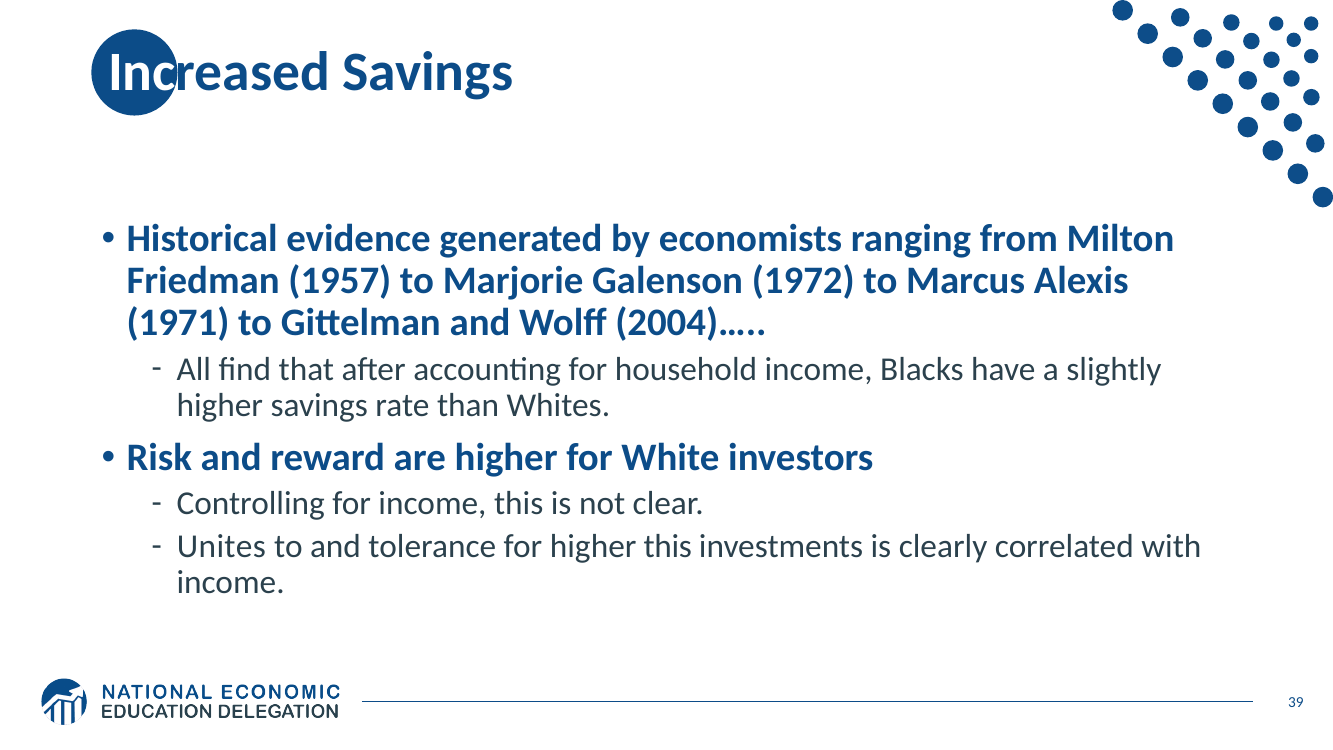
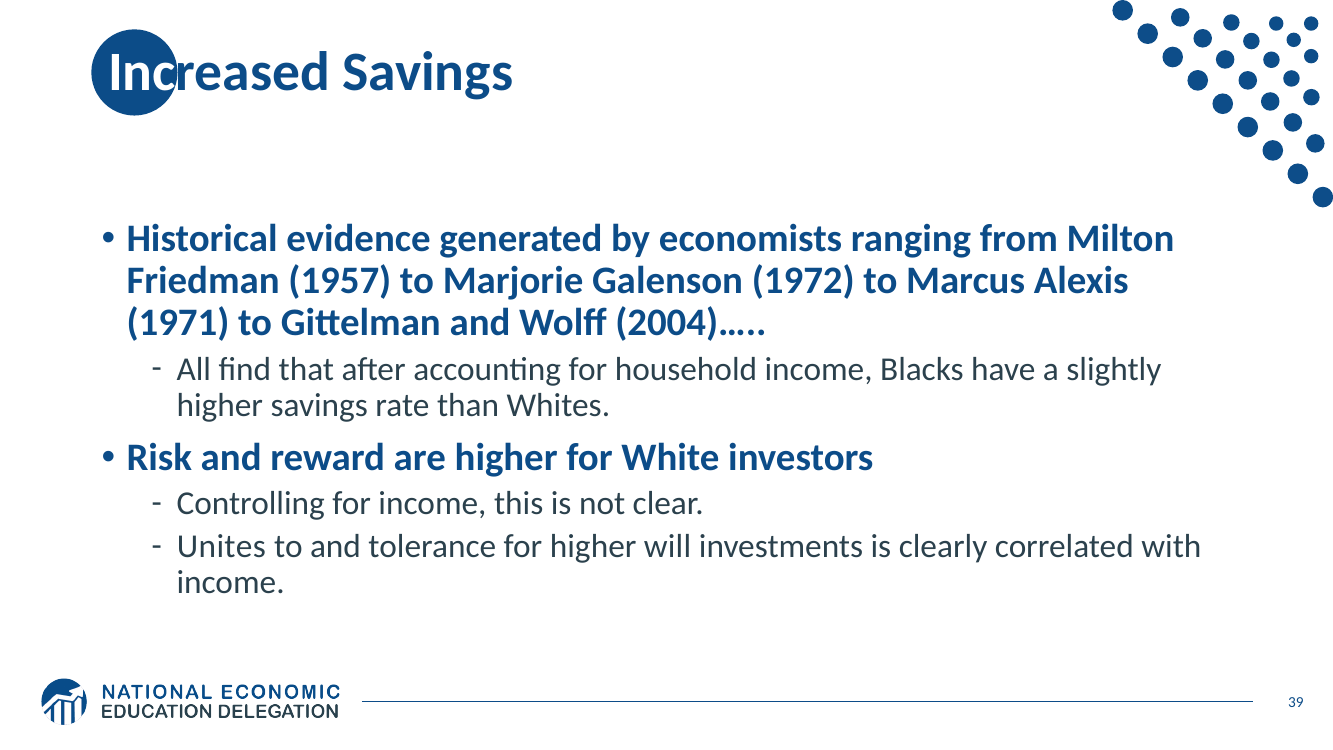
higher this: this -> will
